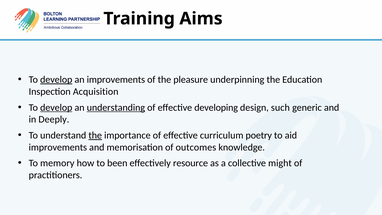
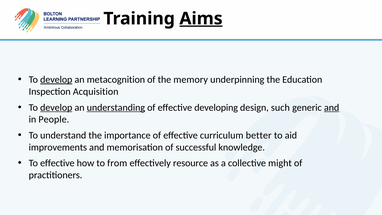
Aims underline: none -> present
an improvements: improvements -> metacognition
pleasure: pleasure -> memory
and at (332, 107) underline: none -> present
Deeply: Deeply -> People
the at (95, 135) underline: present -> none
poetry: poetry -> better
outcomes: outcomes -> successful
To memory: memory -> effective
been: been -> from
